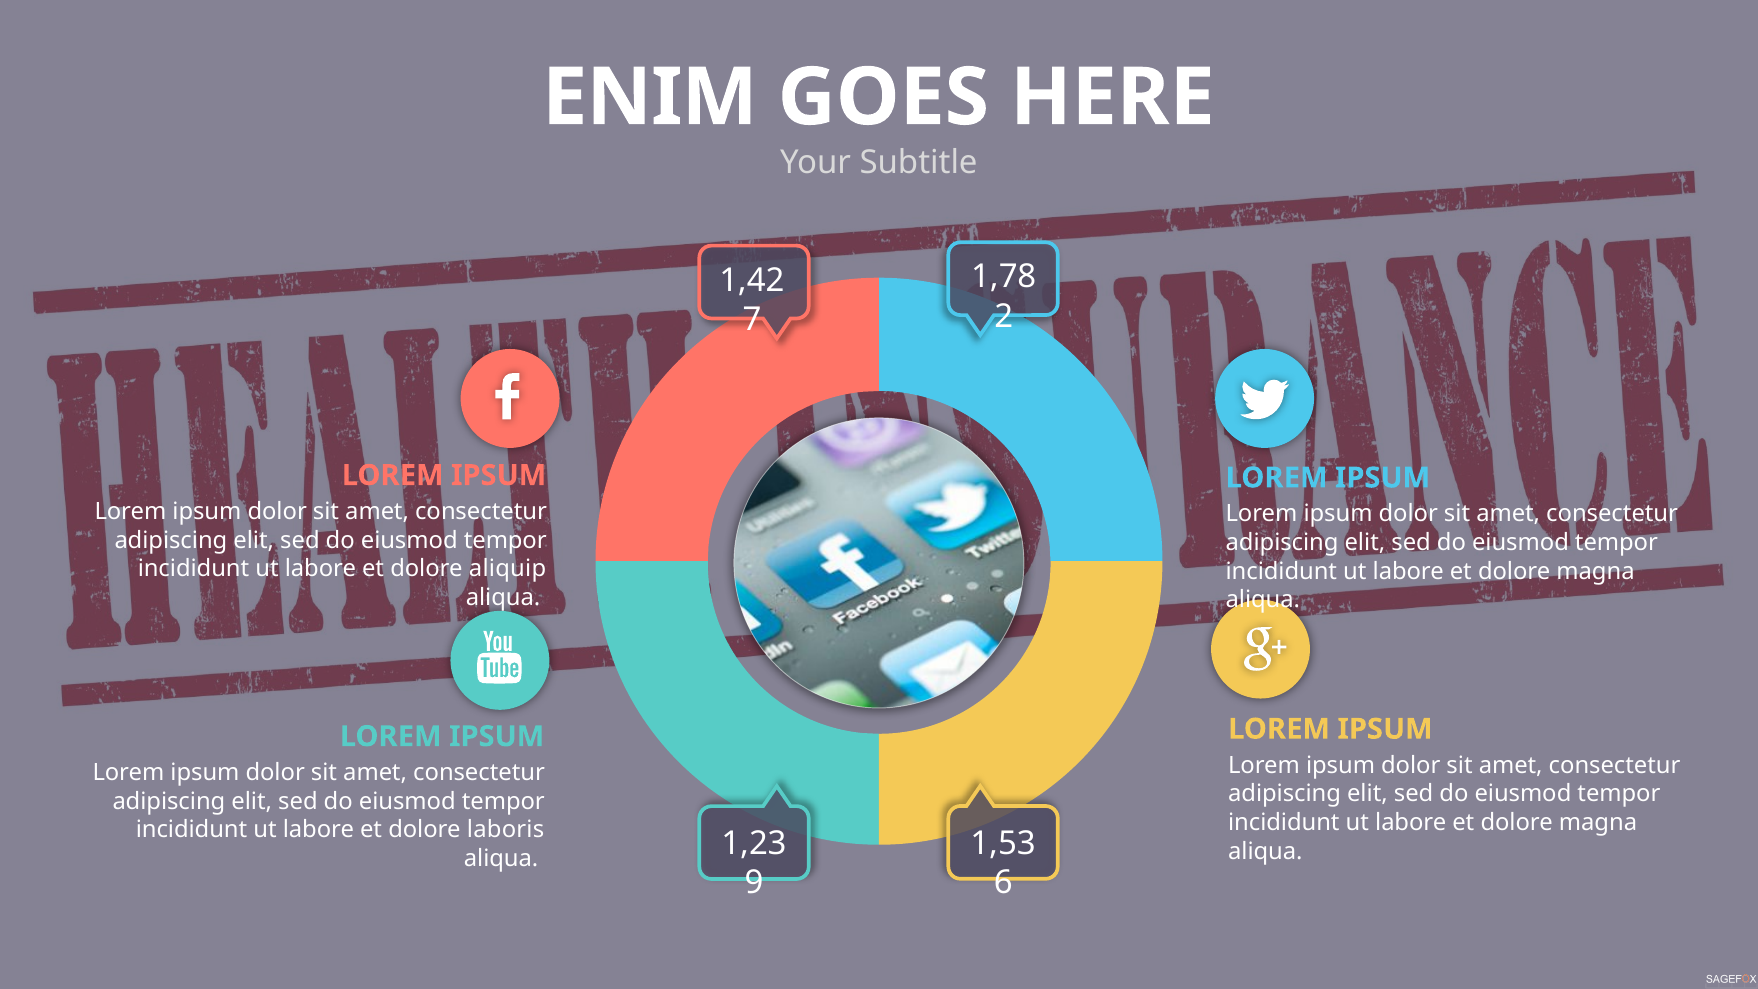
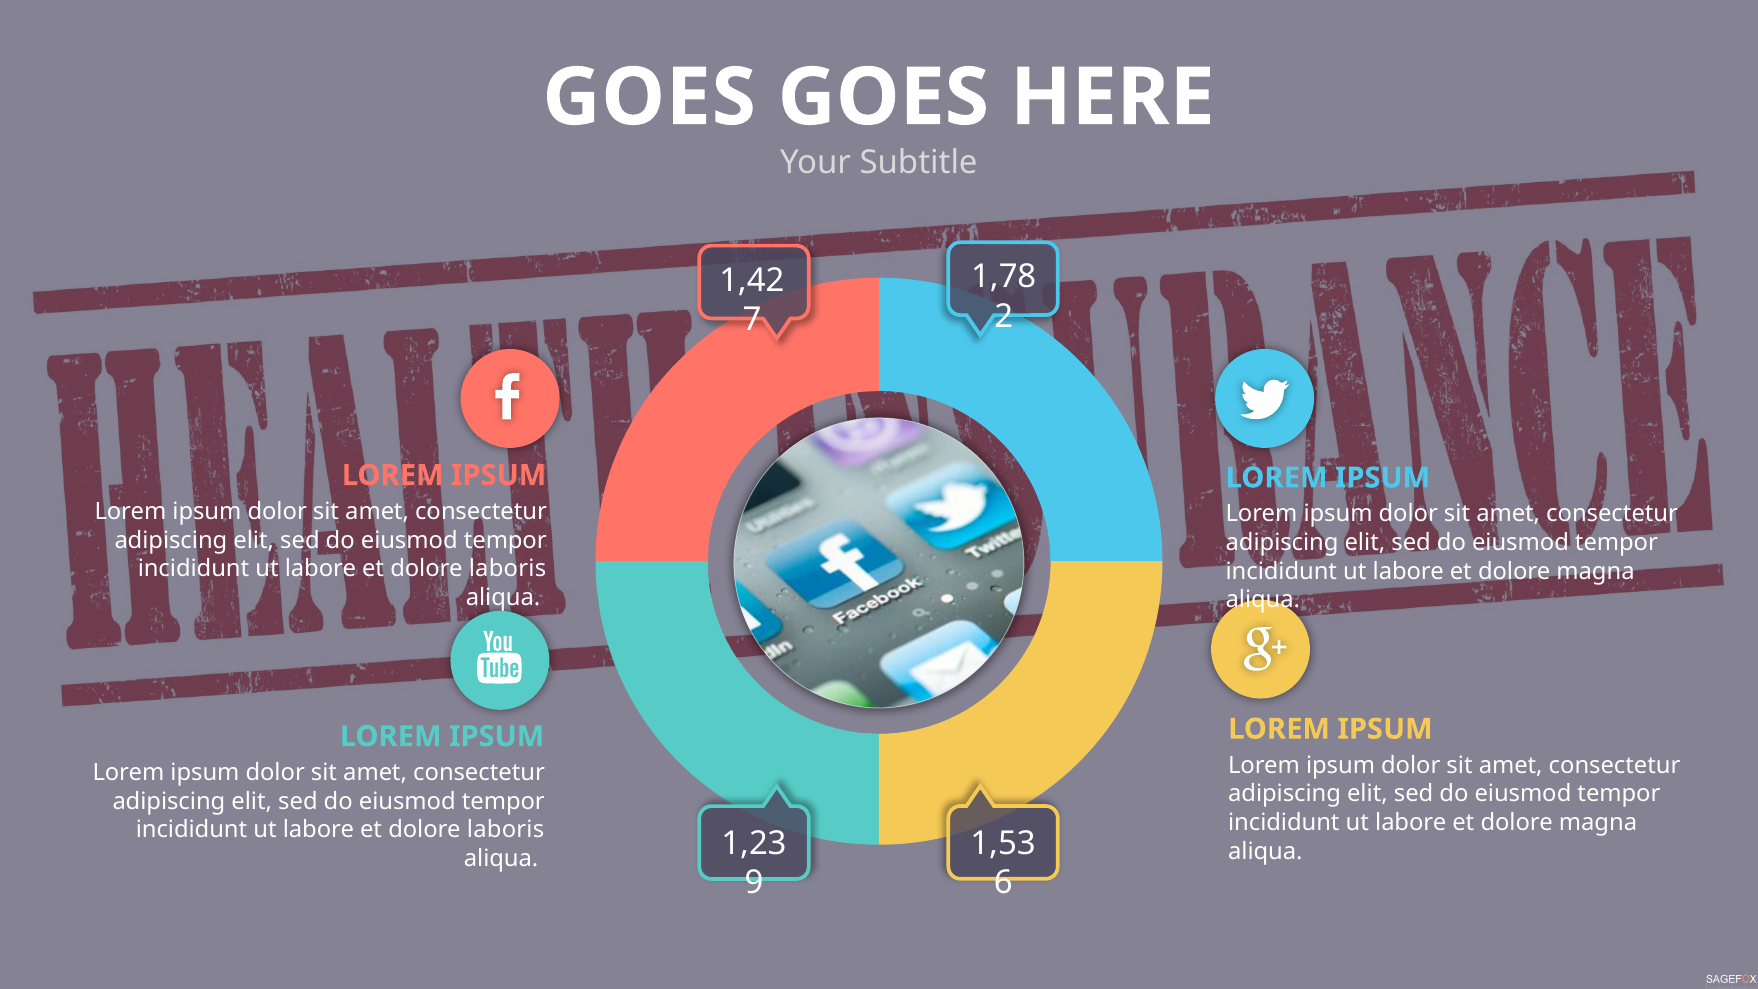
ENIM at (650, 98): ENIM -> GOES
aliquip at (508, 569): aliquip -> laboris
